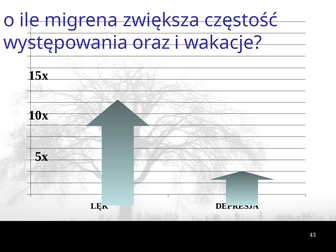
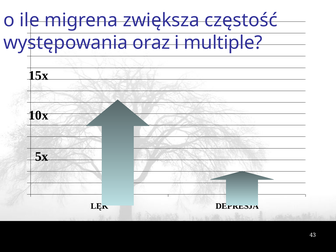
wakacje: wakacje -> multiple
